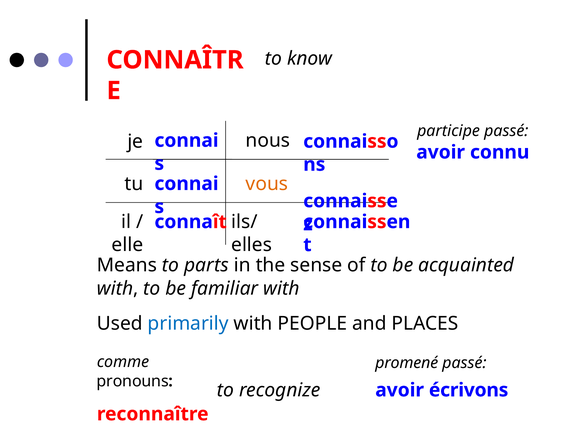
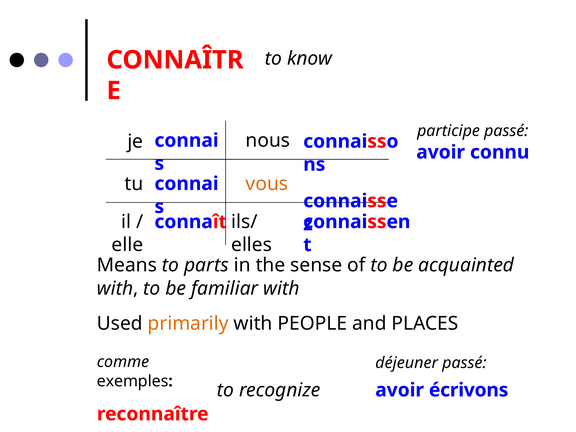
primarily colour: blue -> orange
promené: promené -> déjeuner
pronouns: pronouns -> exemples
